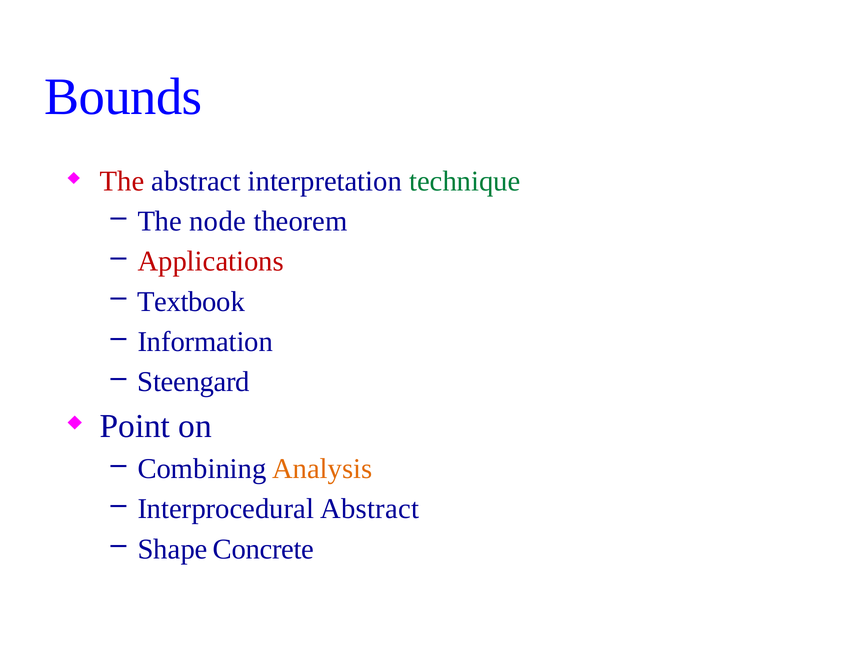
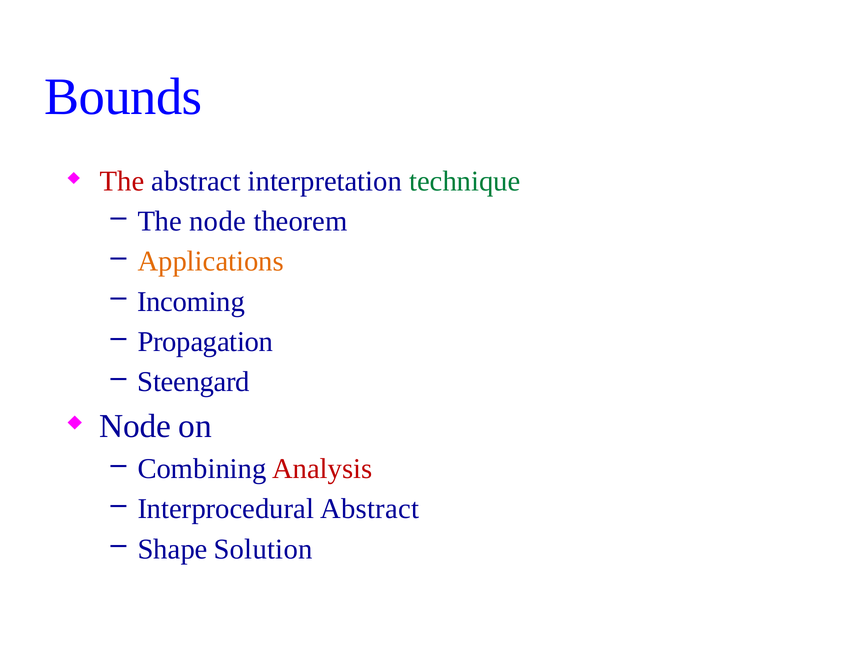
Applications colour: red -> orange
Textbook: Textbook -> Incoming
Information: Information -> Propagation
Point at (135, 426): Point -> Node
Analysis colour: orange -> red
Concrete: Concrete -> Solution
